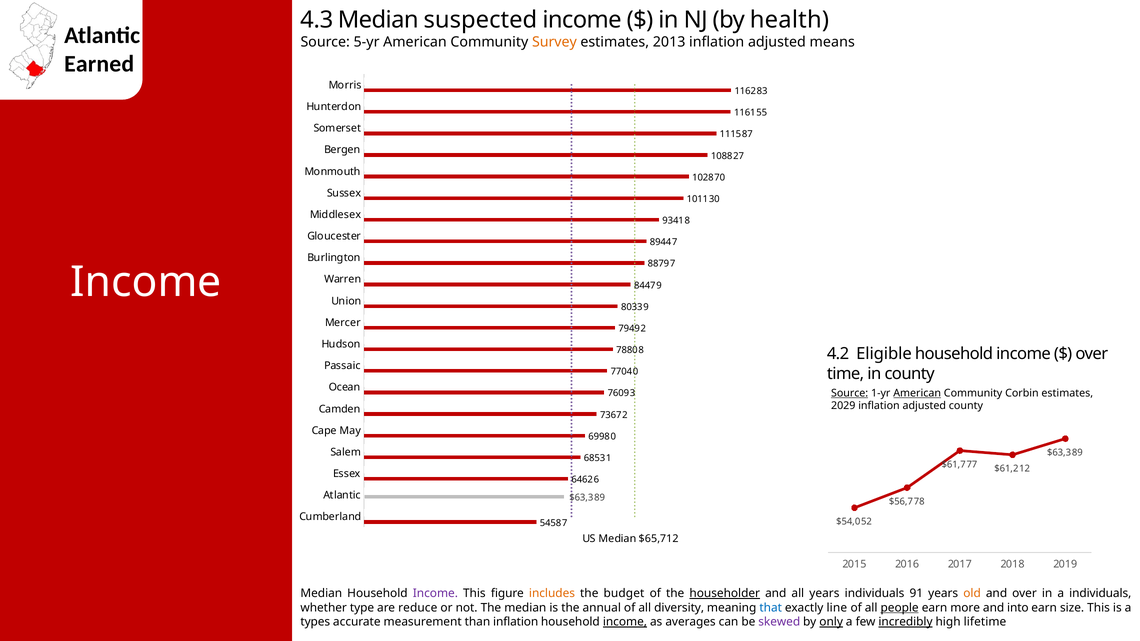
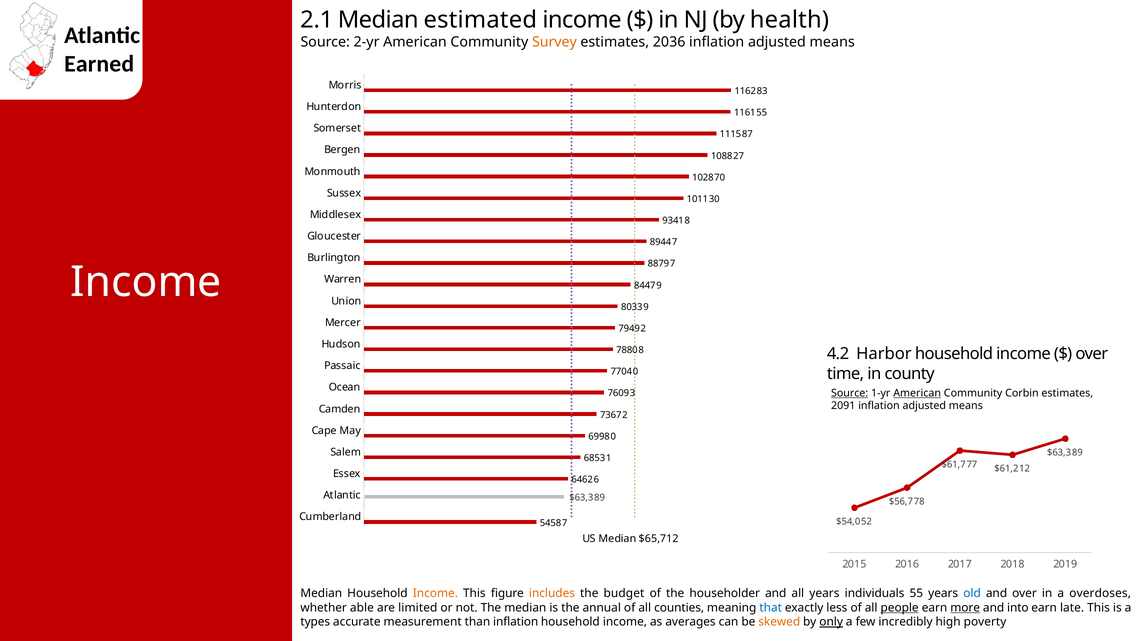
4.3: 4.3 -> 2.1
suspected: suspected -> estimated
5-yr: 5-yr -> 2-yr
2013: 2013 -> 2036
Eligible: Eligible -> Harbor
2029: 2029 -> 2091
county at (966, 406): county -> means
Income at (435, 594) colour: purple -> orange
householder underline: present -> none
91: 91 -> 55
old colour: orange -> blue
a individuals: individuals -> overdoses
type: type -> able
reduce: reduce -> limited
diversity: diversity -> counties
line: line -> less
more underline: none -> present
size: size -> late
income at (625, 622) underline: present -> none
skewed colour: purple -> orange
incredibly underline: present -> none
lifetime: lifetime -> poverty
